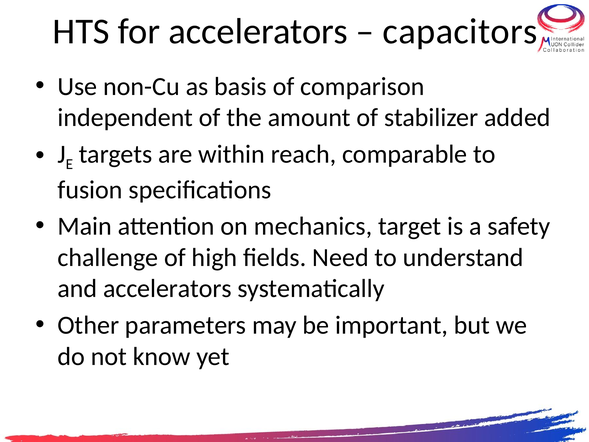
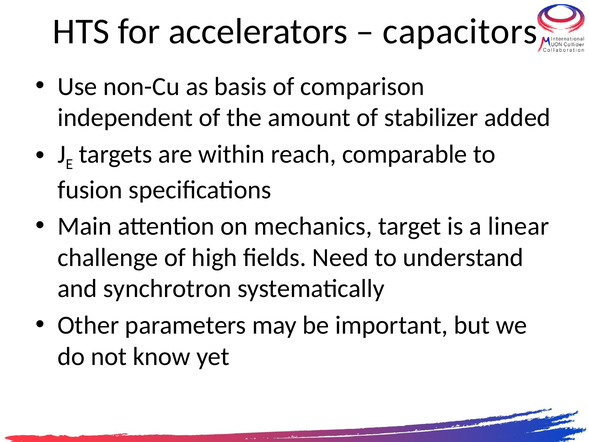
safety: safety -> linear
and accelerators: accelerators -> synchrotron
